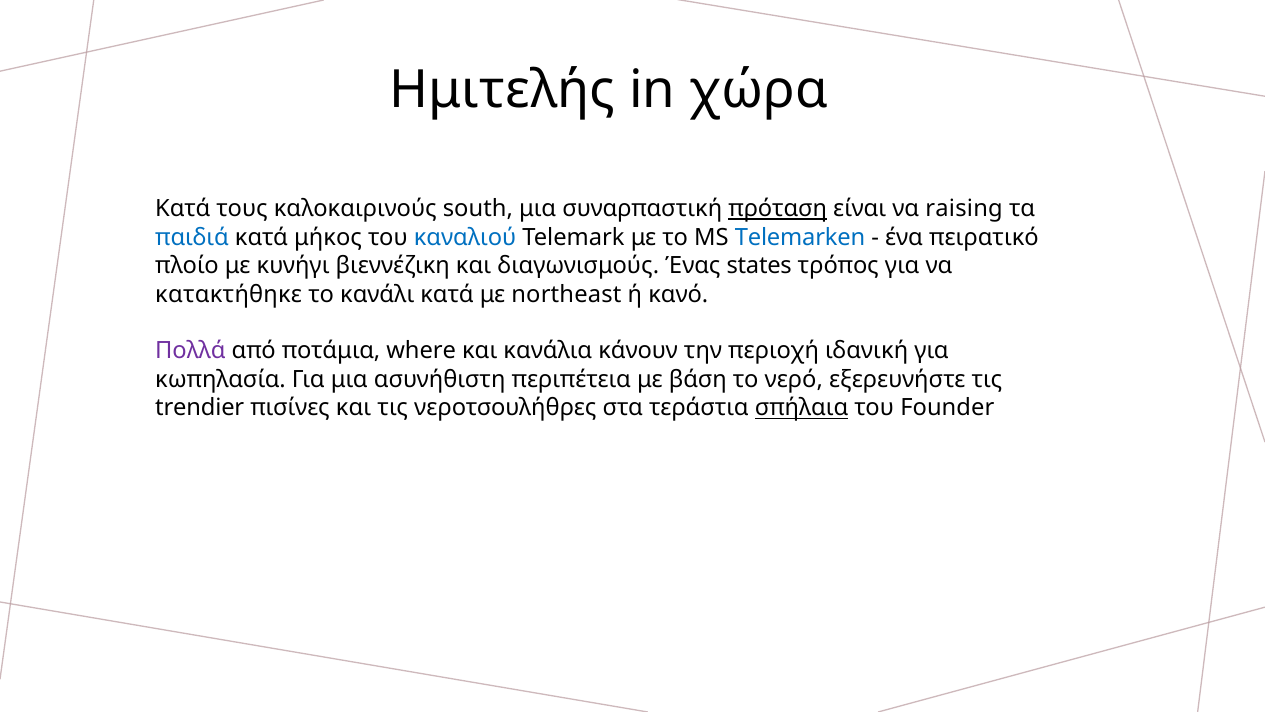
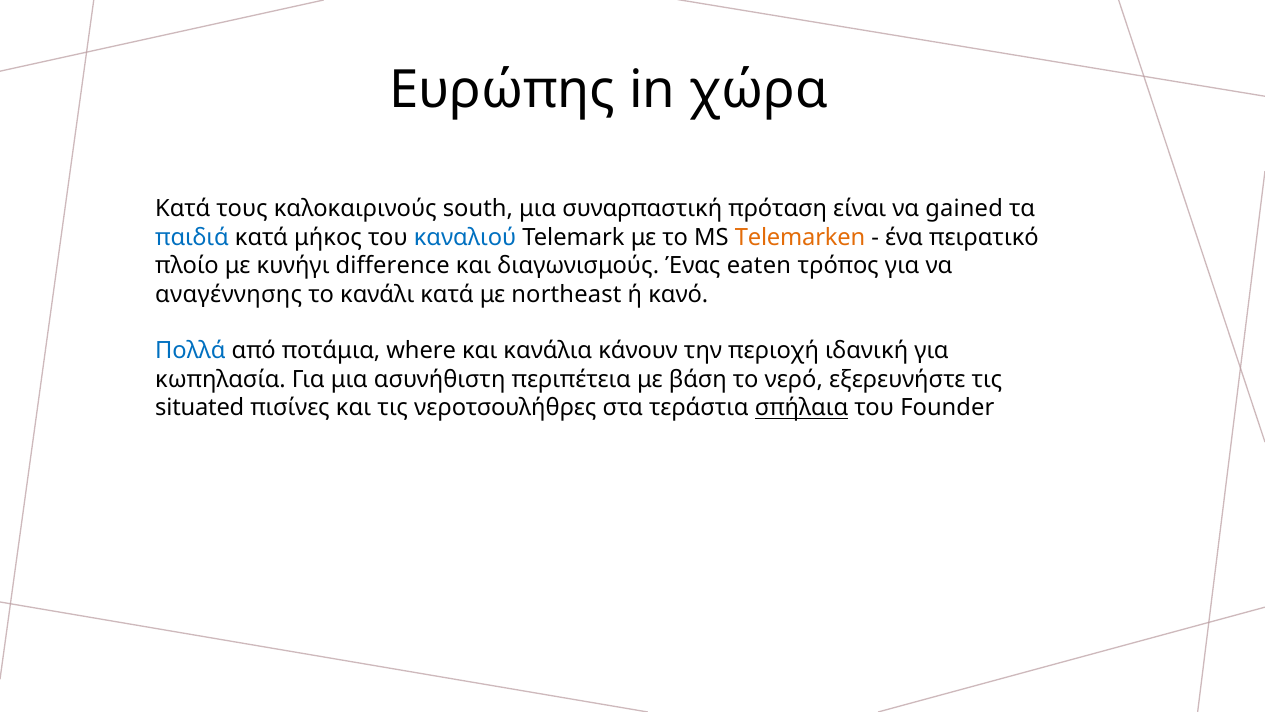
Ημιτελής: Ημιτελής -> Ευρώπης
πρόταση underline: present -> none
raising: raising -> gained
Telemarken colour: blue -> orange
βιεννέζικη: βιεννέζικη -> difference
states: states -> eaten
κατακτήθηκε: κατακτήθηκε -> αναγέννησης
Πολλά colour: purple -> blue
trendier: trendier -> situated
